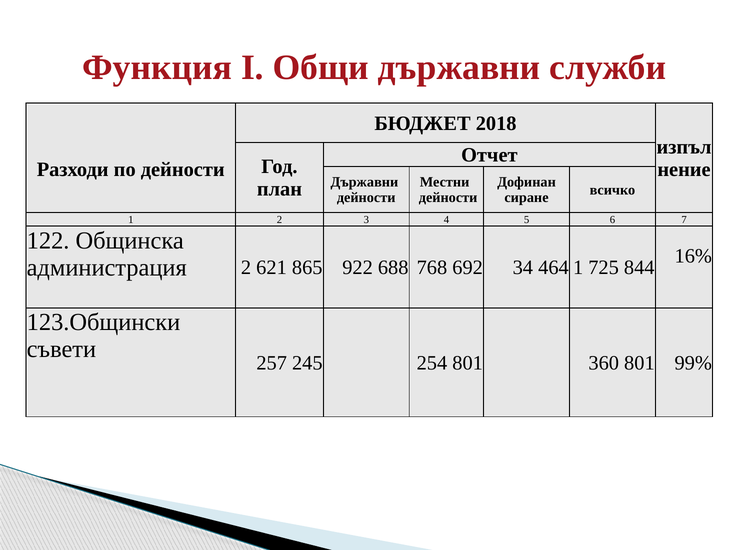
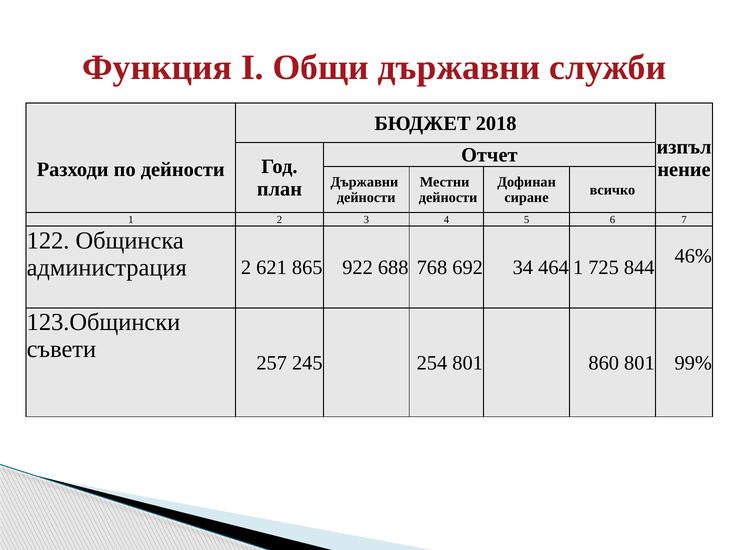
16%: 16% -> 46%
360: 360 -> 860
